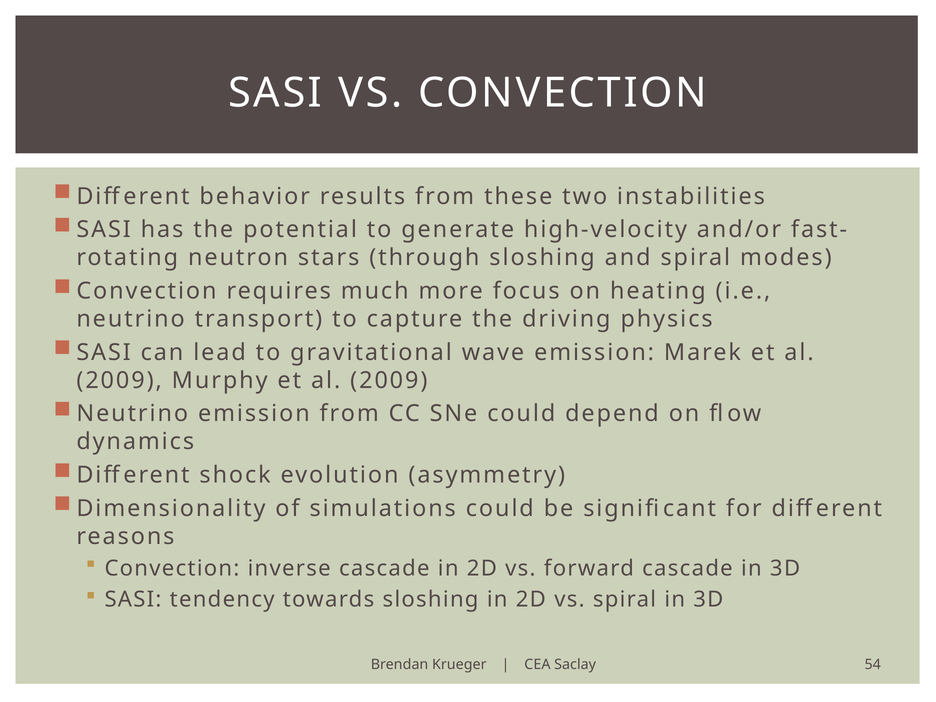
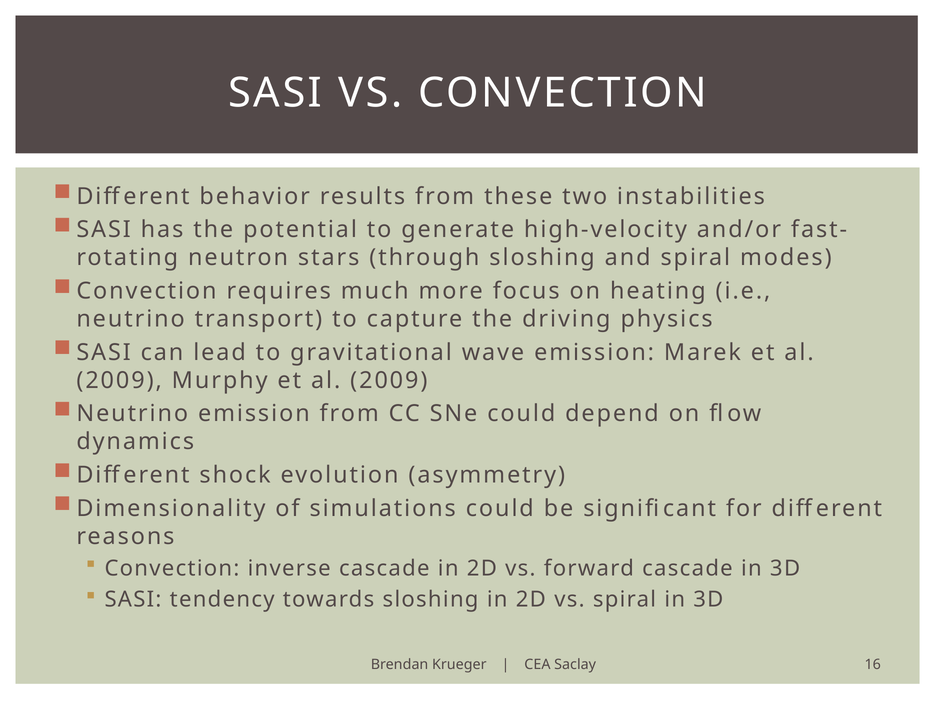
54: 54 -> 16
